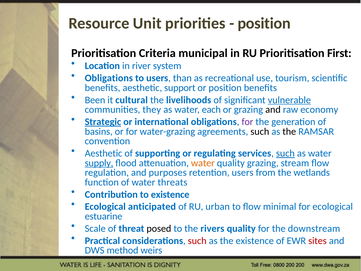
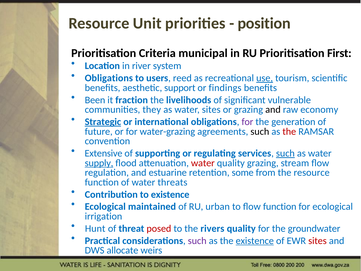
than: than -> reed
use underline: none -> present
or position: position -> findings
cultural: cultural -> fraction
vulnerable underline: present -> none
water each: each -> sites
basins: basins -> future
the at (289, 131) colour: black -> red
Aesthetic at (104, 153): Aesthetic -> Extensive
water at (203, 163) colour: orange -> red
purposes: purposes -> estuarine
retention users: users -> some
the wetlands: wetlands -> resource
anticipated: anticipated -> maintained
flow minimal: minimal -> function
estuarine: estuarine -> irrigation
Scale: Scale -> Hunt
posed colour: black -> red
downstream: downstream -> groundwater
such at (197, 240) colour: red -> purple
existence at (255, 240) underline: none -> present
method: method -> allocate
